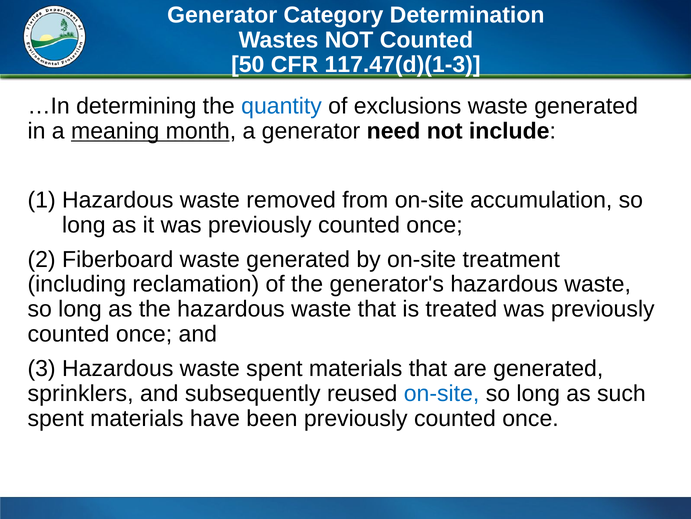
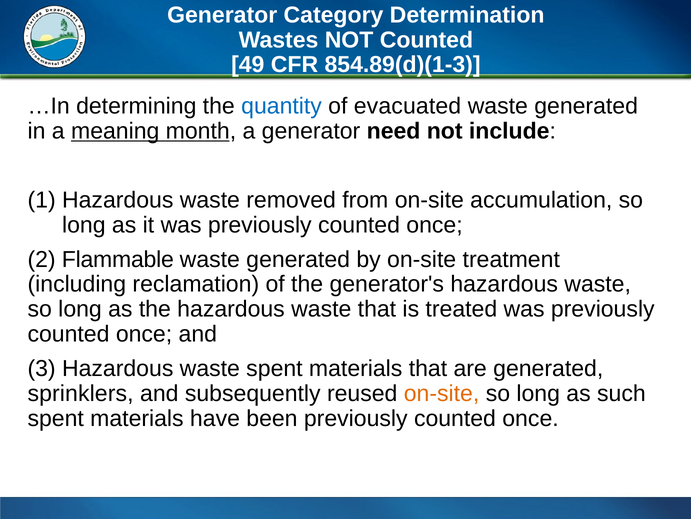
50: 50 -> 49
117.47(d)(1-3: 117.47(d)(1-3 -> 854.89(d)(1-3
exclusions: exclusions -> evacuated
Fiberboard: Fiberboard -> Flammable
on-site at (442, 393) colour: blue -> orange
